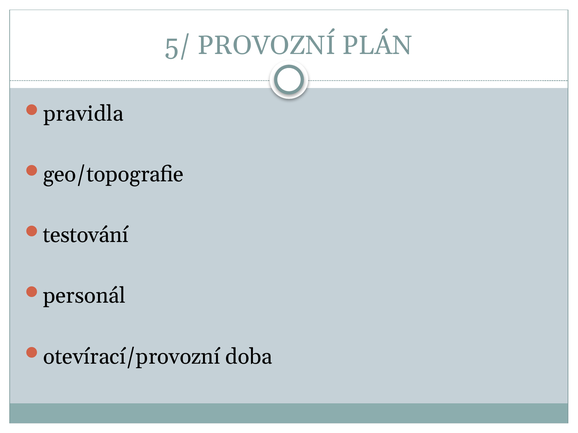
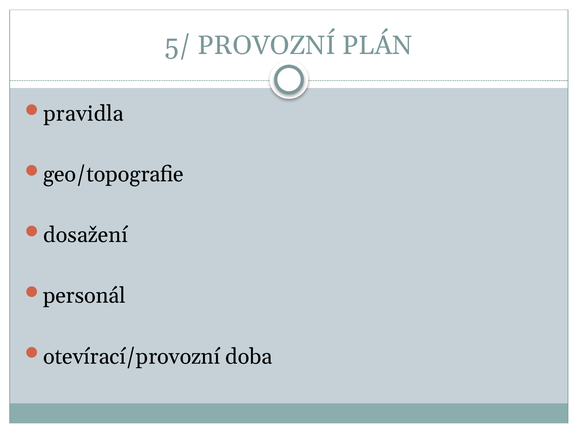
testování: testování -> dosažení
